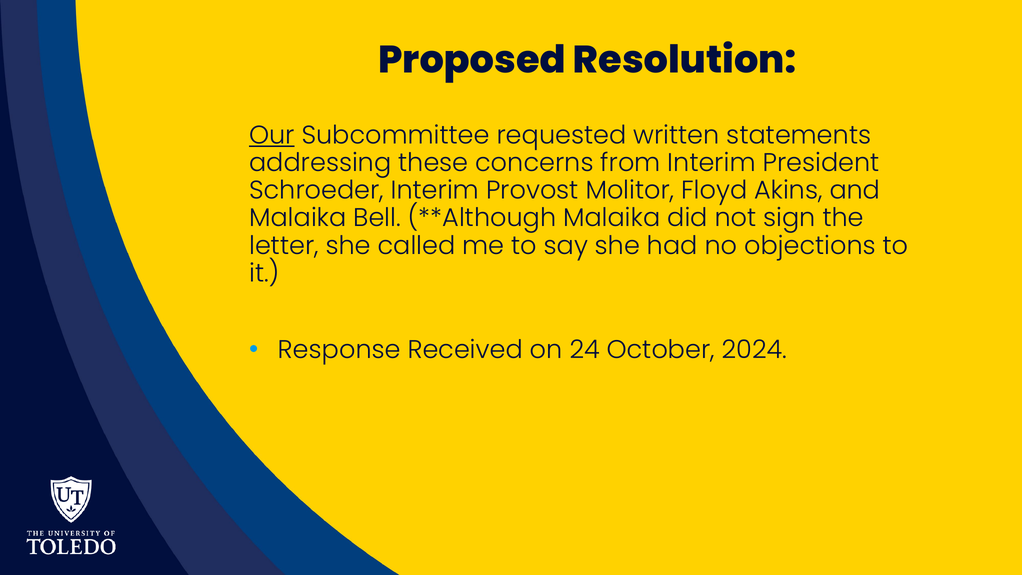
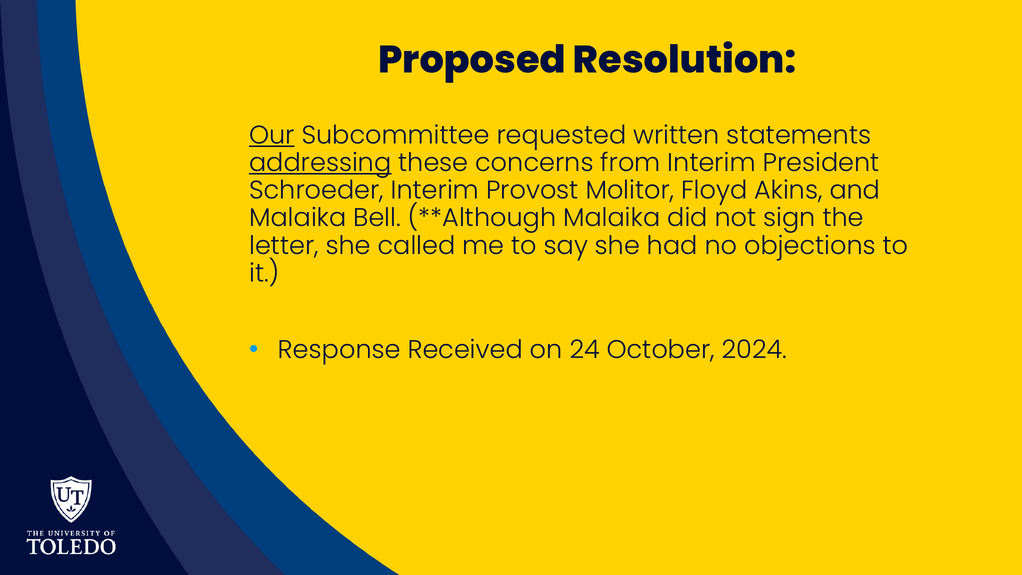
addressing underline: none -> present
